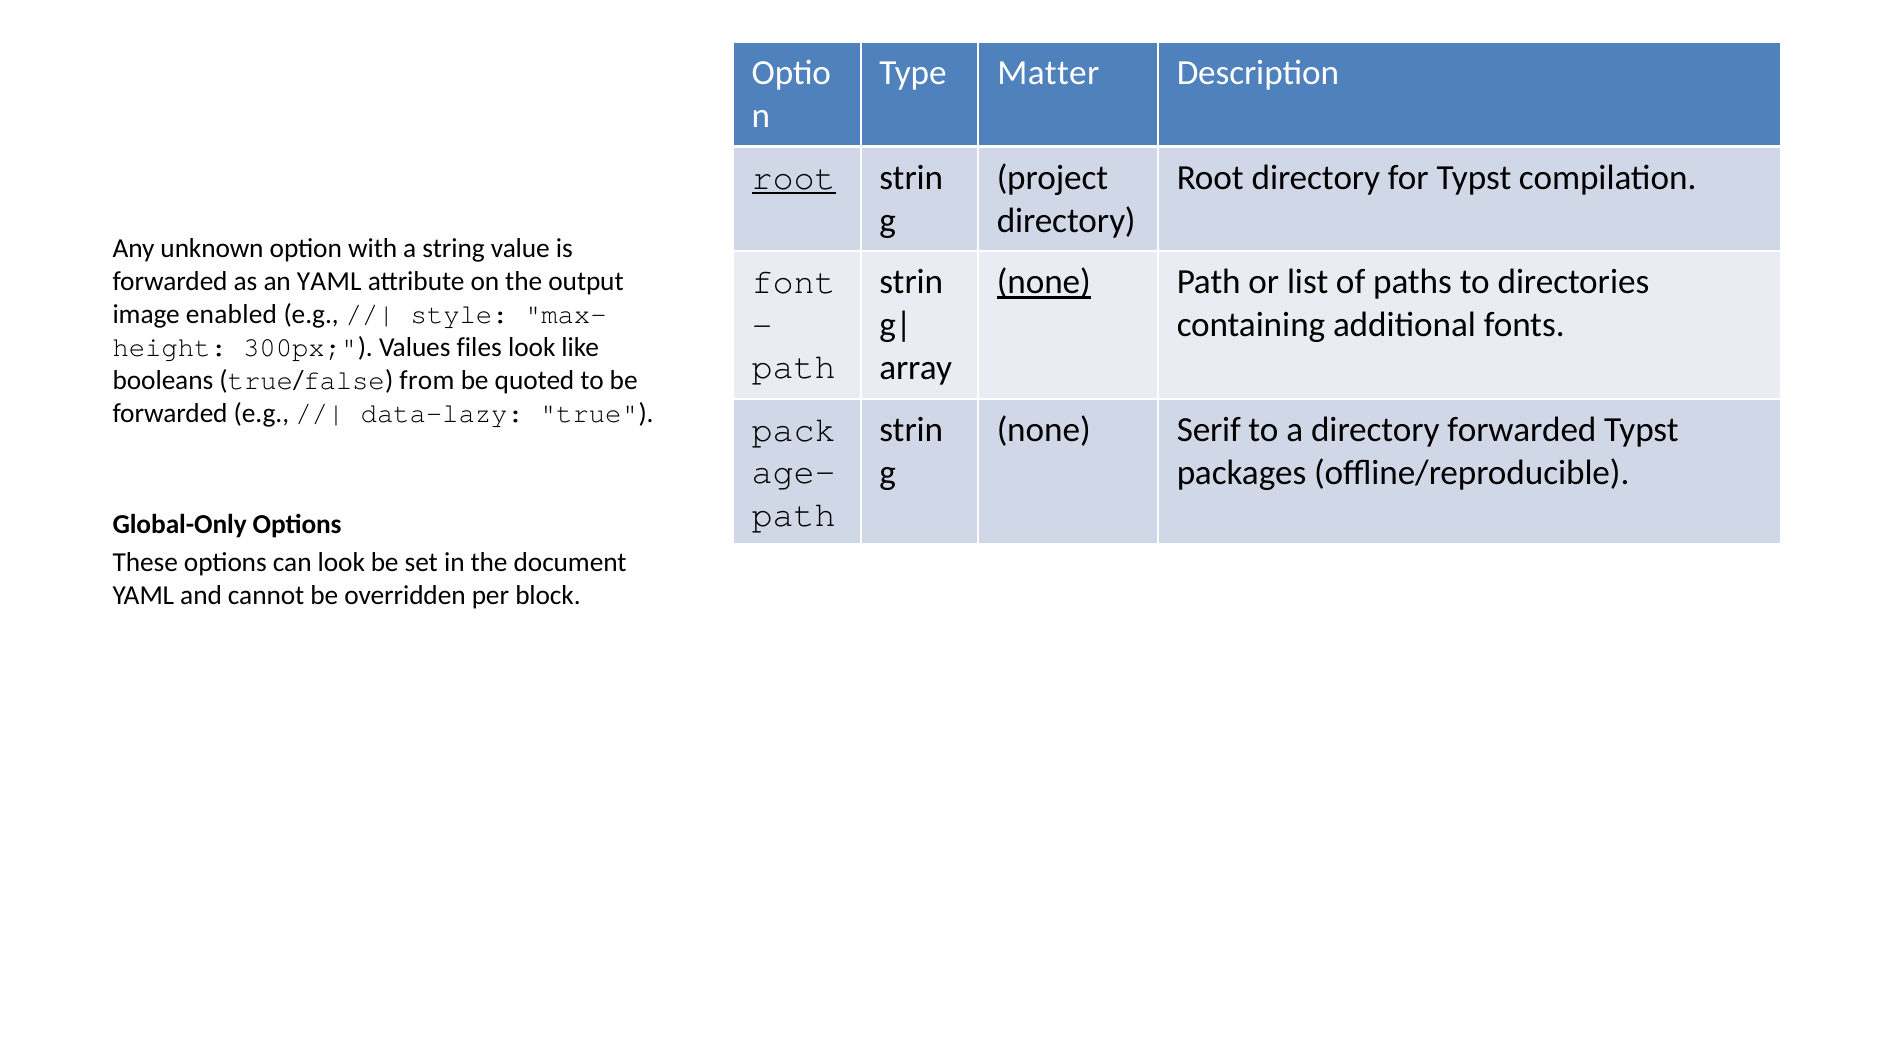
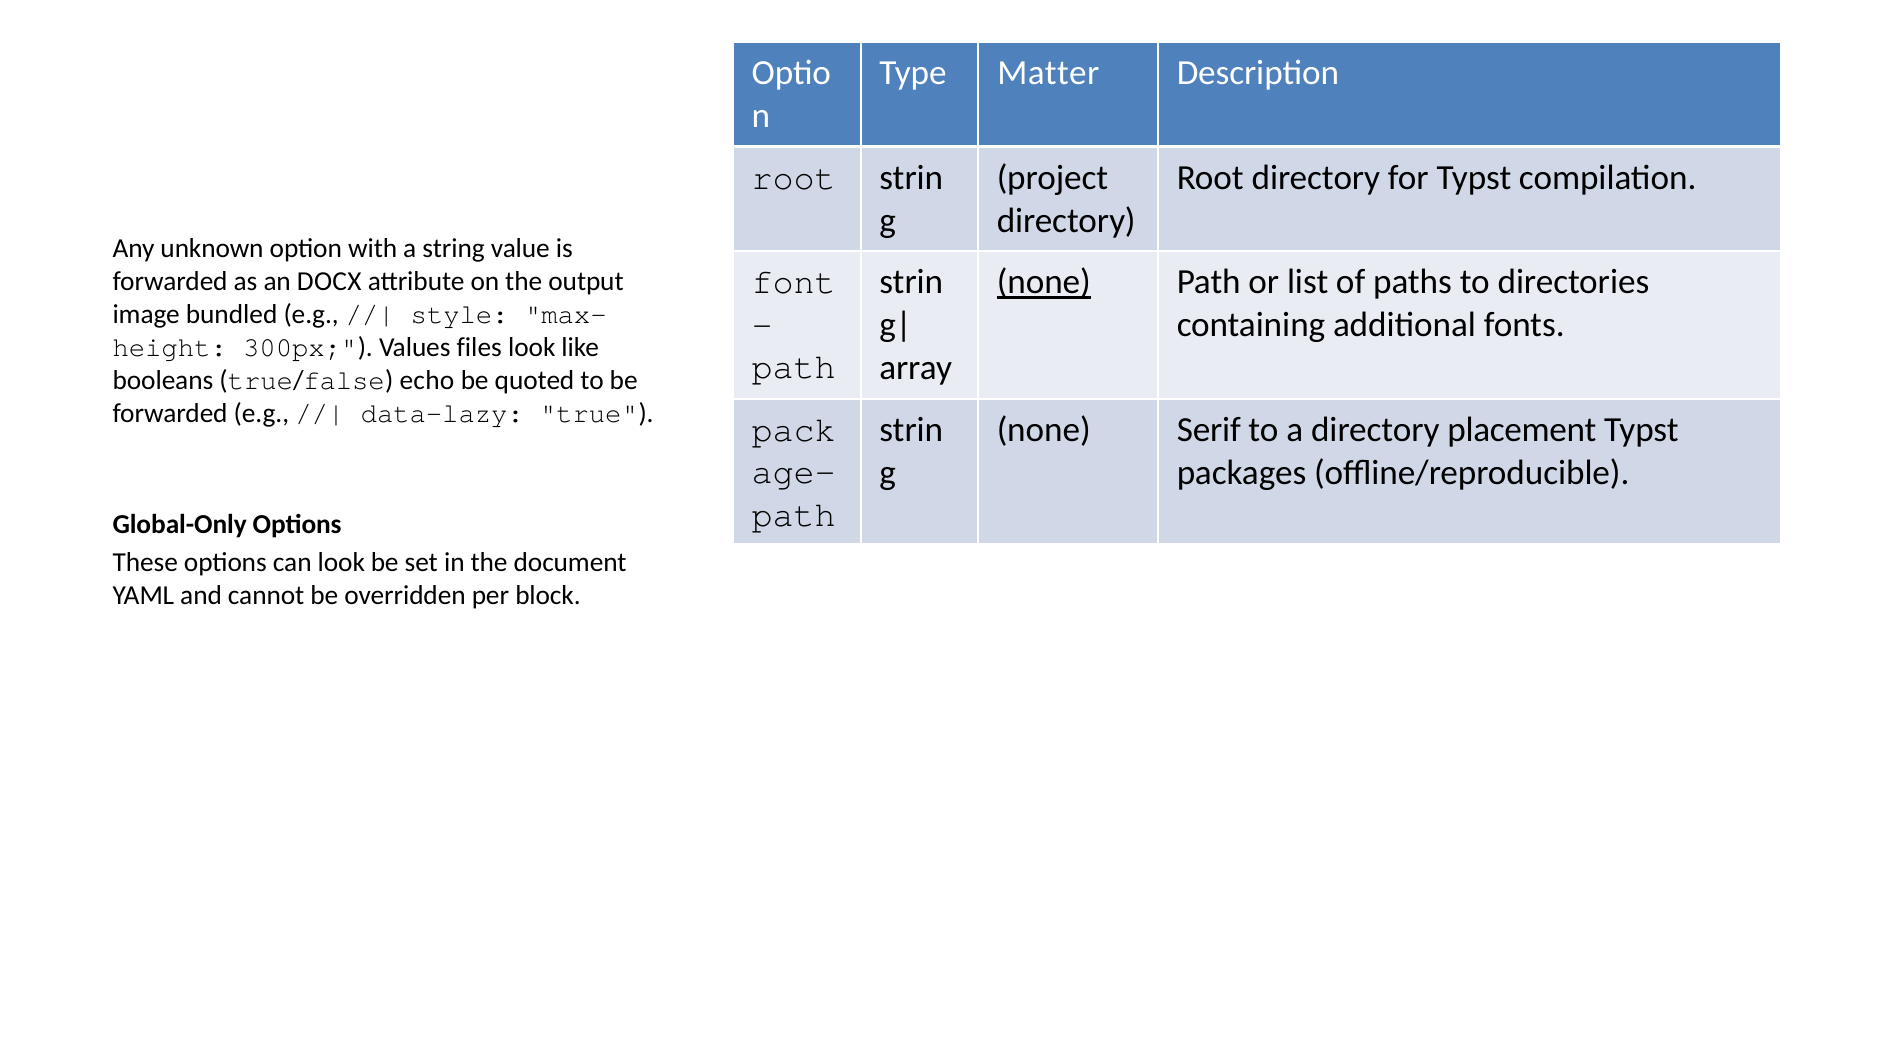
root at (794, 178) underline: present -> none
an YAML: YAML -> DOCX
enabled: enabled -> bundled
from: from -> echo
directory forwarded: forwarded -> placement
